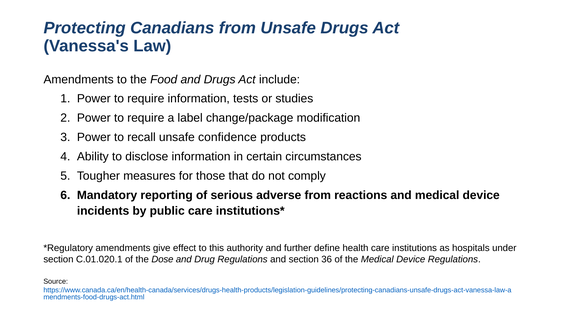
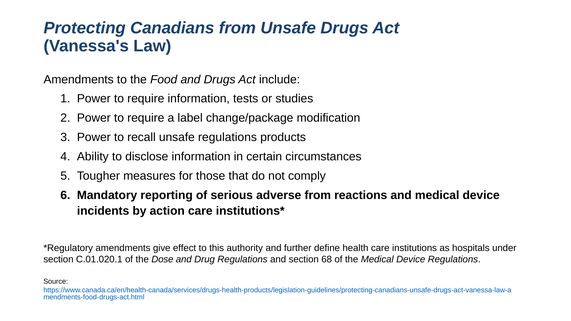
unsafe confidence: confidence -> regulations
public: public -> action
36: 36 -> 68
